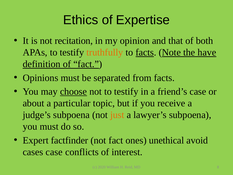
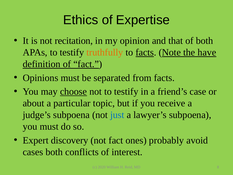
just colour: orange -> blue
factfinder: factfinder -> discovery
unethical: unethical -> probably
cases case: case -> both
